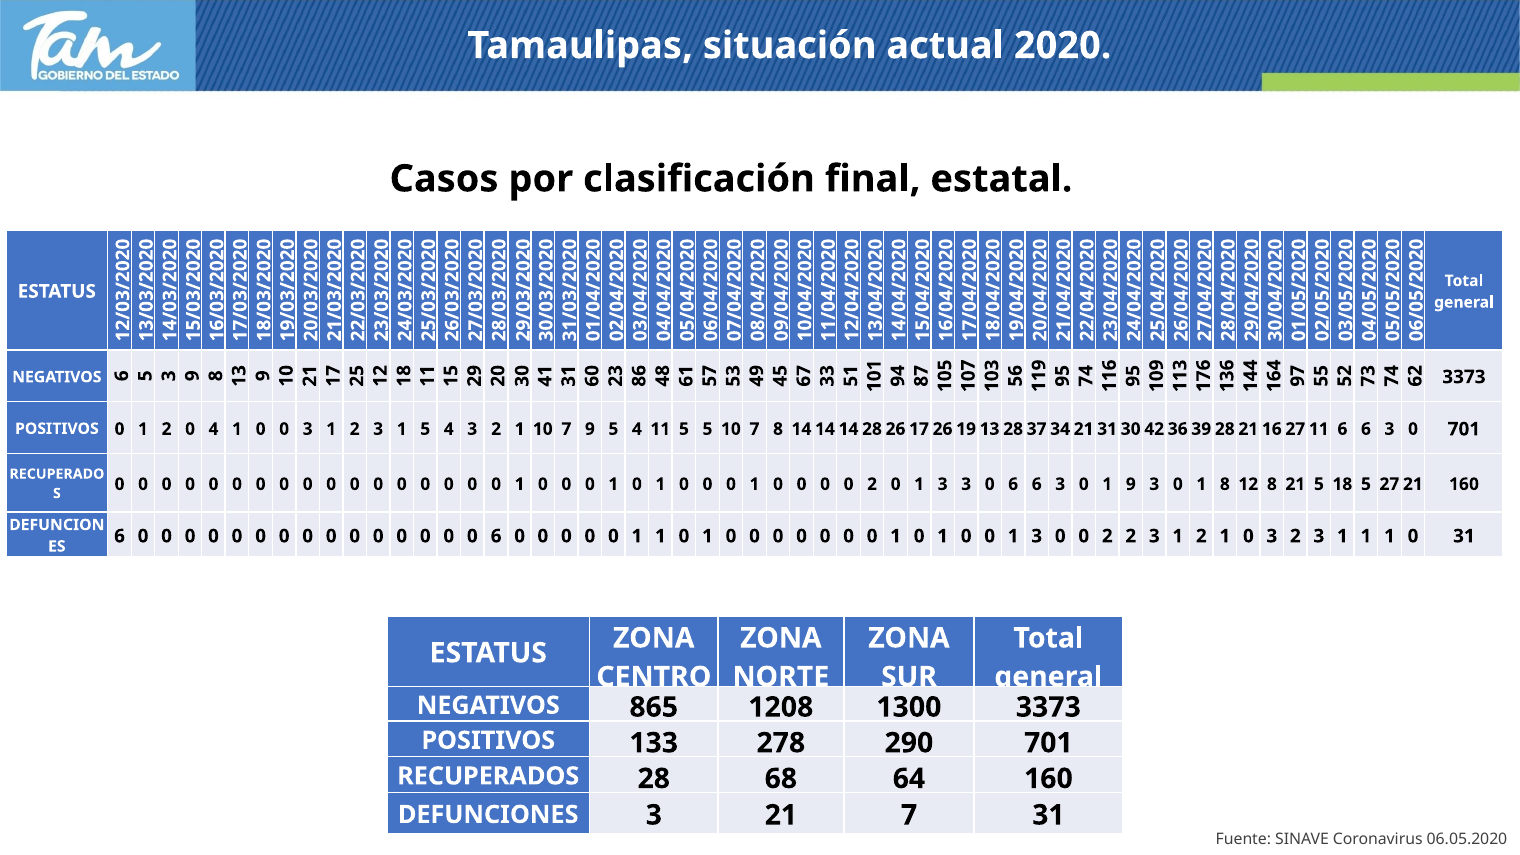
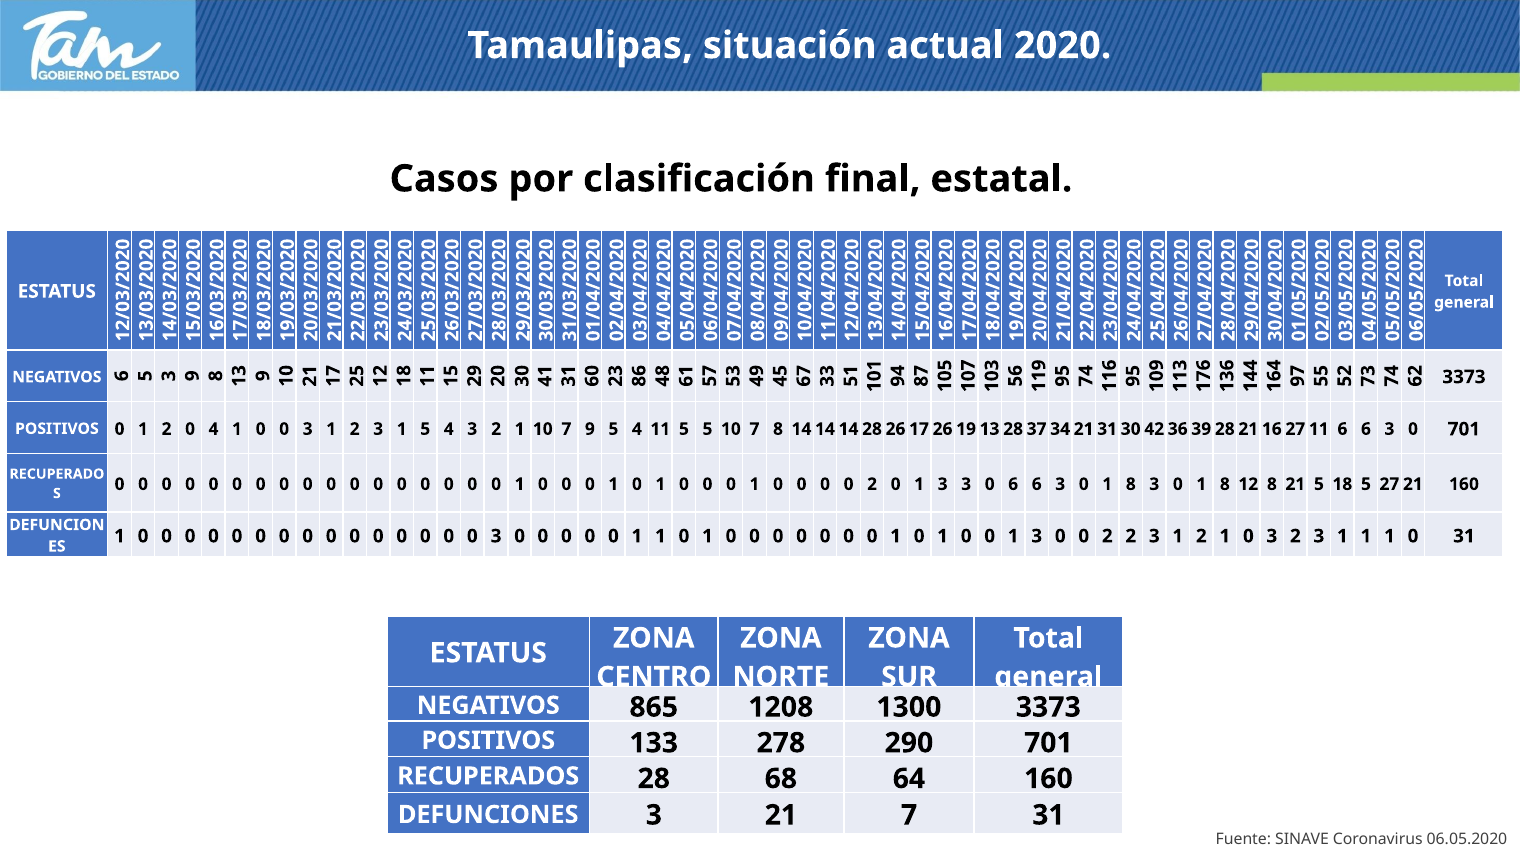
9 at (1131, 484): 9 -> 8
6 at (120, 536): 6 -> 1
0 0 0 6: 6 -> 3
